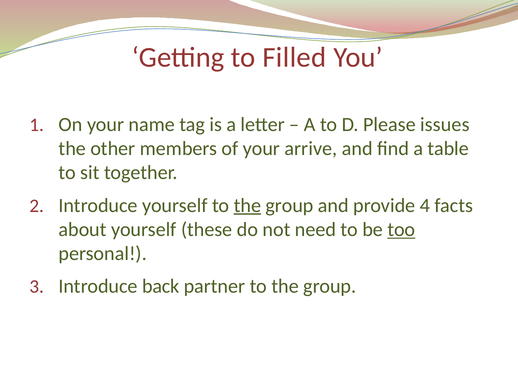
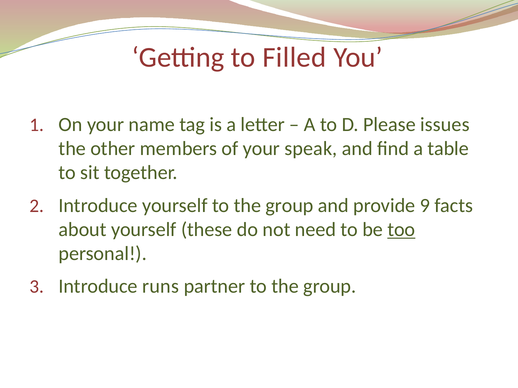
arrive: arrive -> speak
the at (247, 206) underline: present -> none
4: 4 -> 9
back: back -> runs
